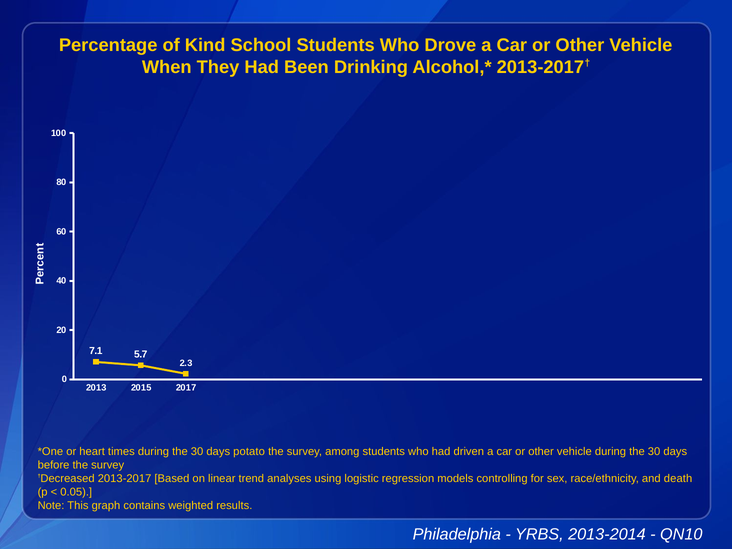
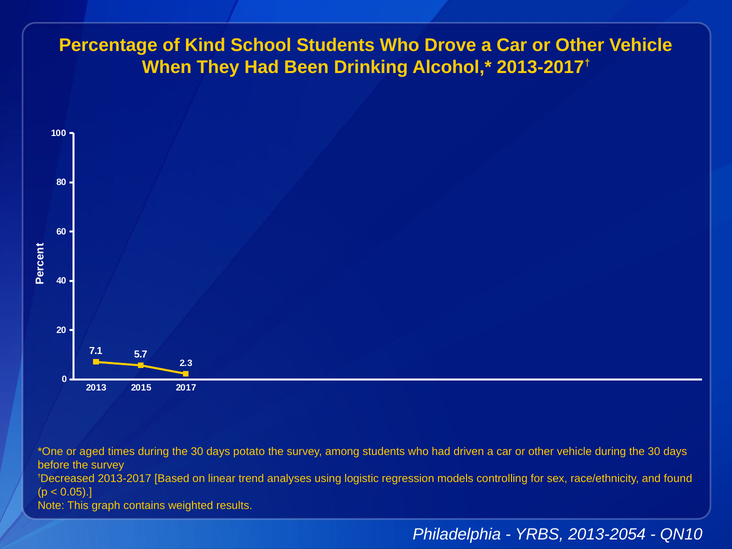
heart: heart -> aged
death: death -> found
2013-2014: 2013-2014 -> 2013-2054
